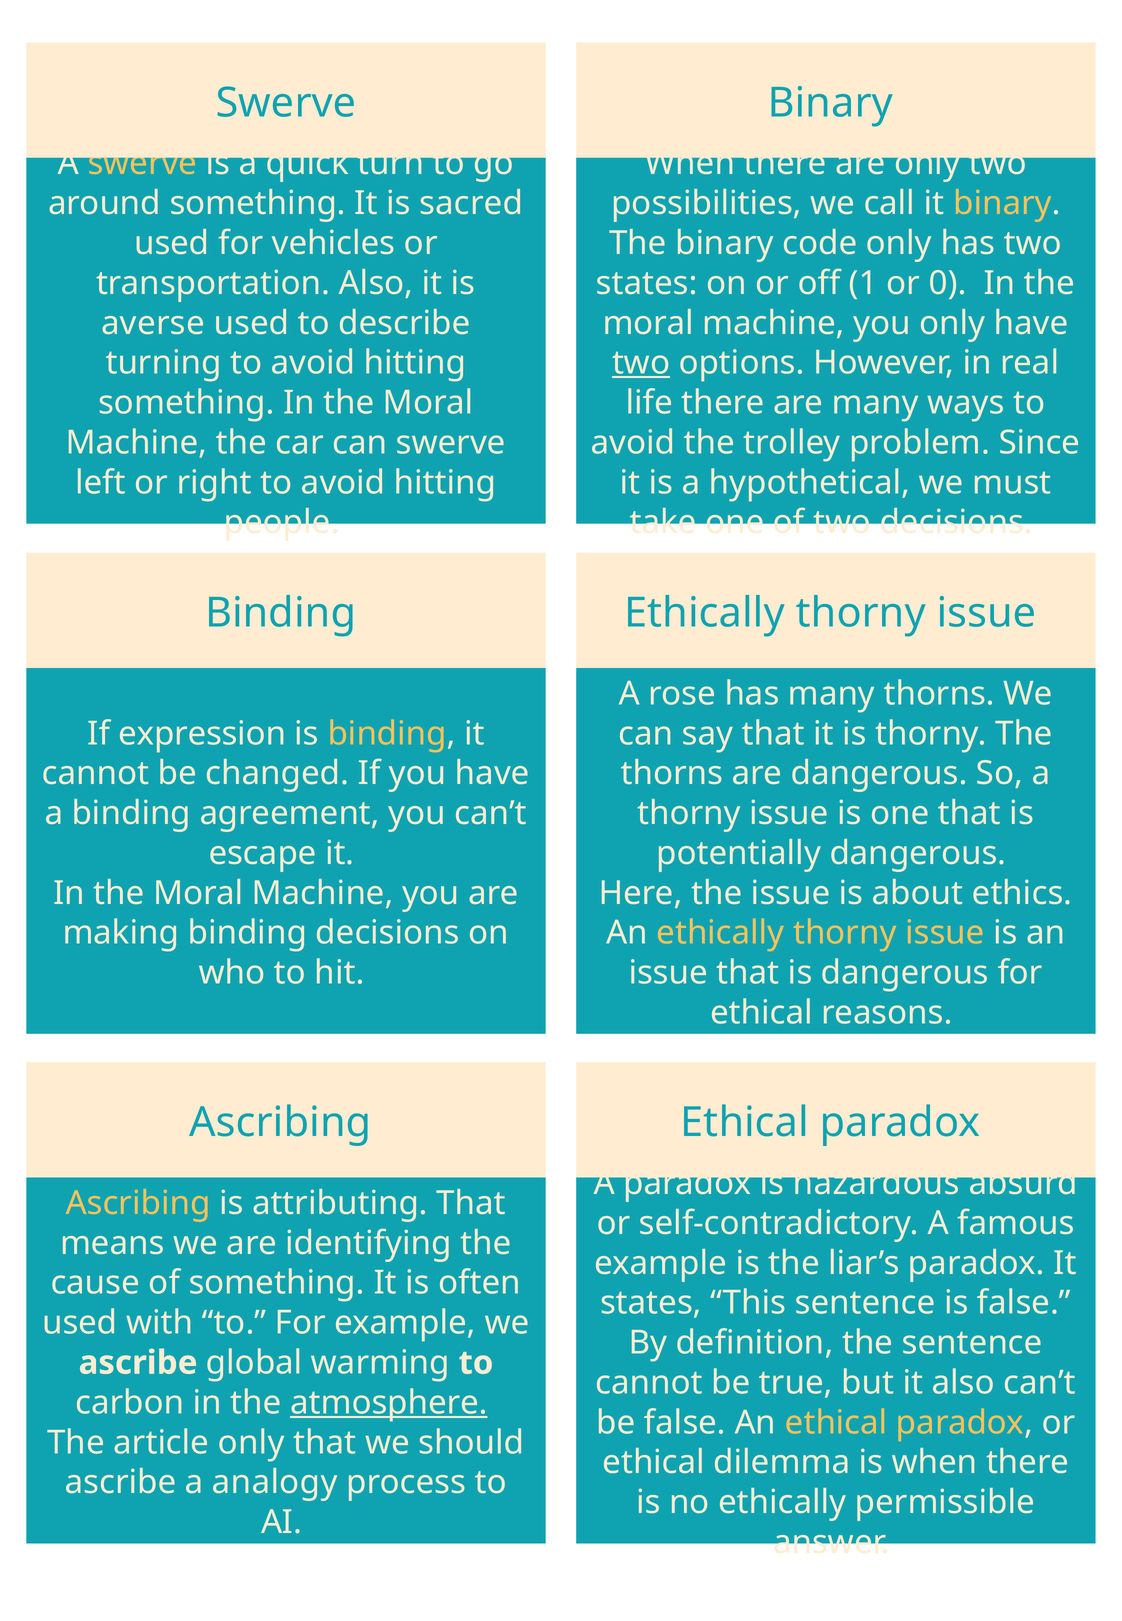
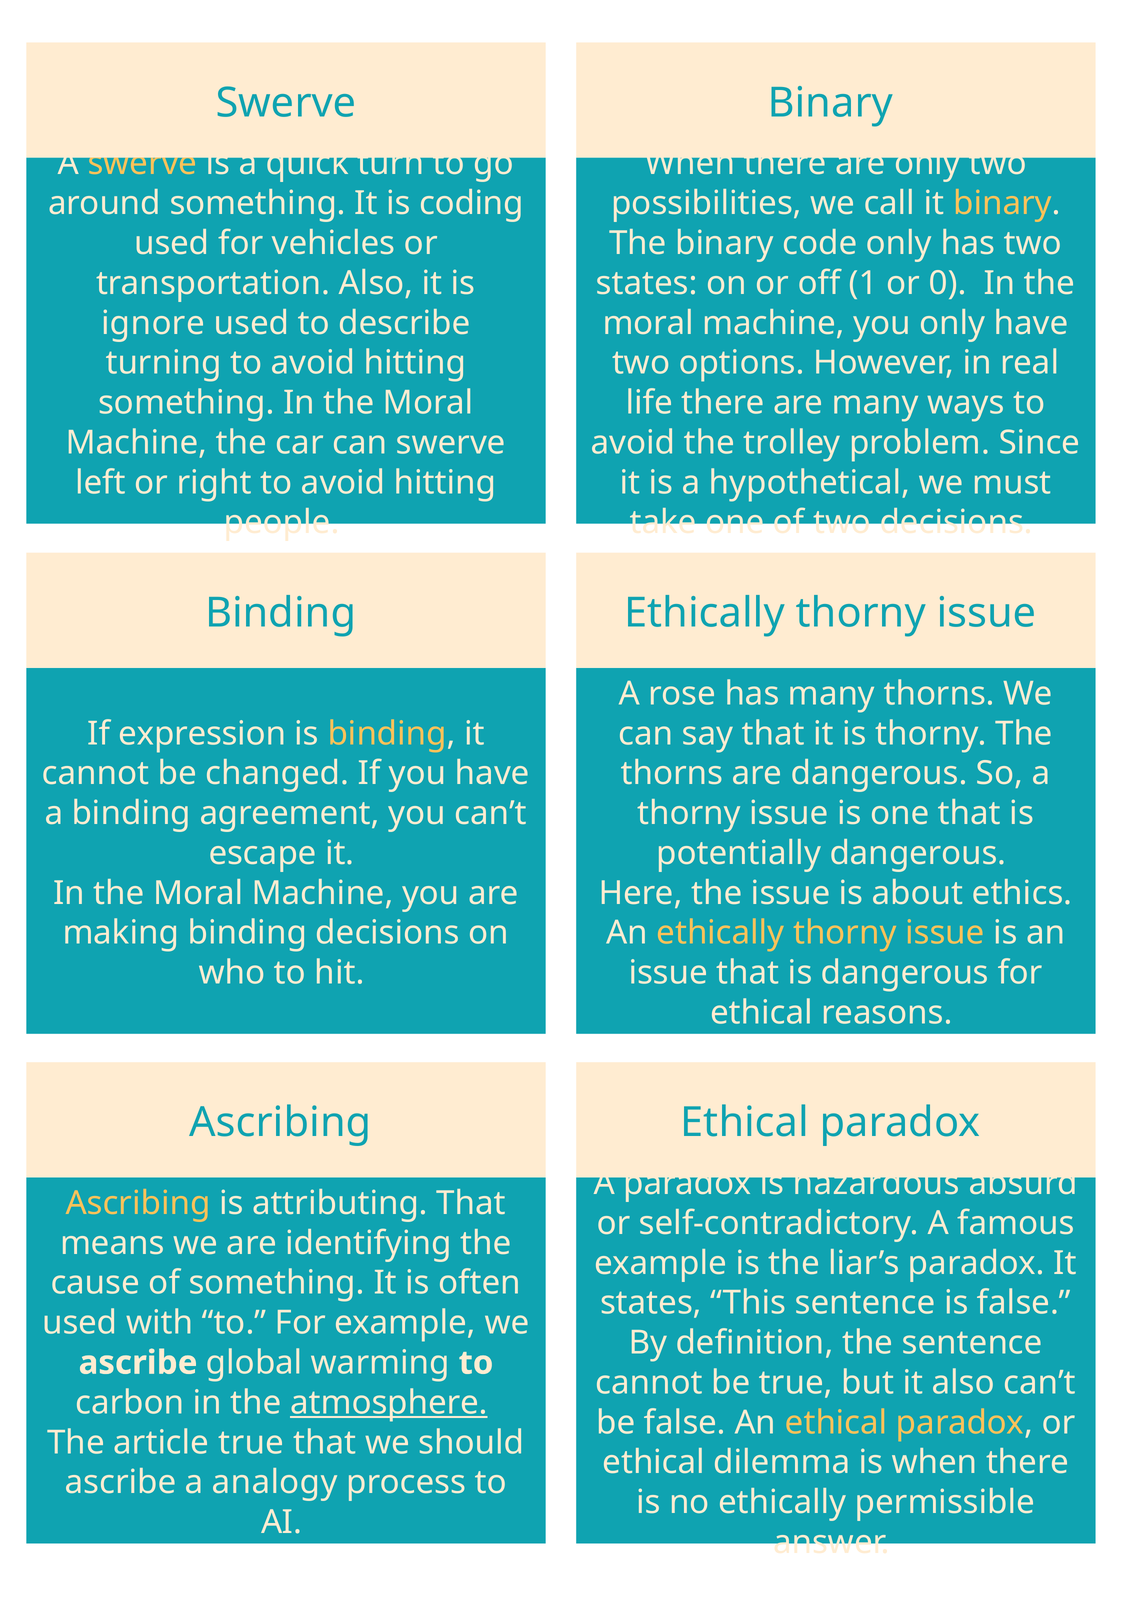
sacred: sacred -> coding
averse: averse -> ignore
two at (641, 363) underline: present -> none
article only: only -> true
